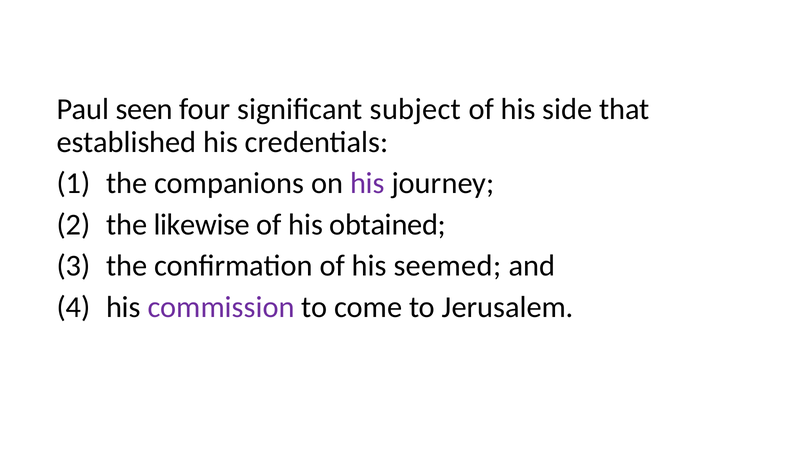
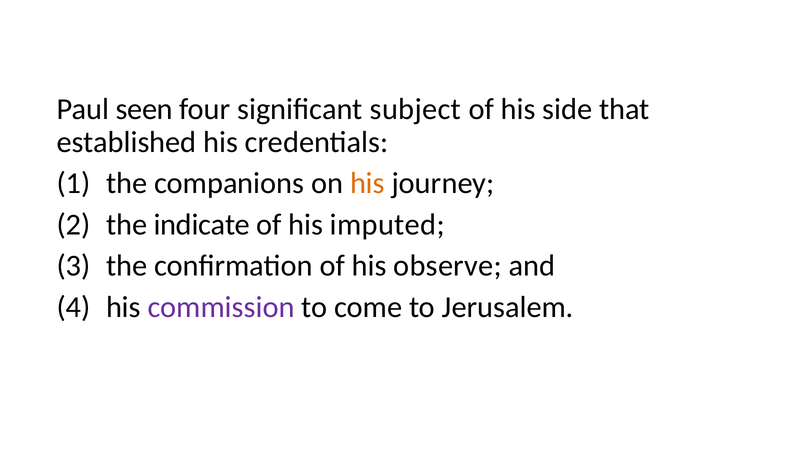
his at (367, 183) colour: purple -> orange
likewise: likewise -> indicate
obtained: obtained -> imputed
seemed: seemed -> observe
